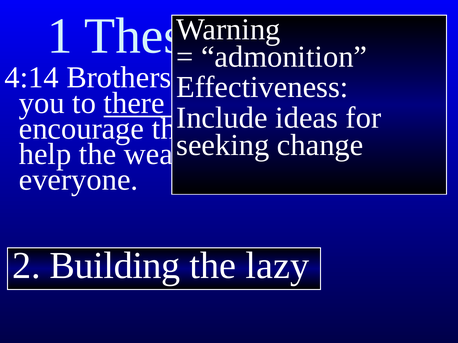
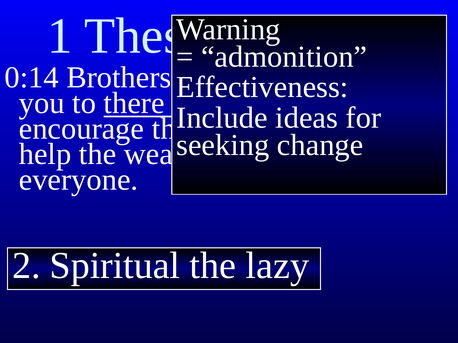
4:14: 4:14 -> 0:14
Building: Building -> Spiritual
